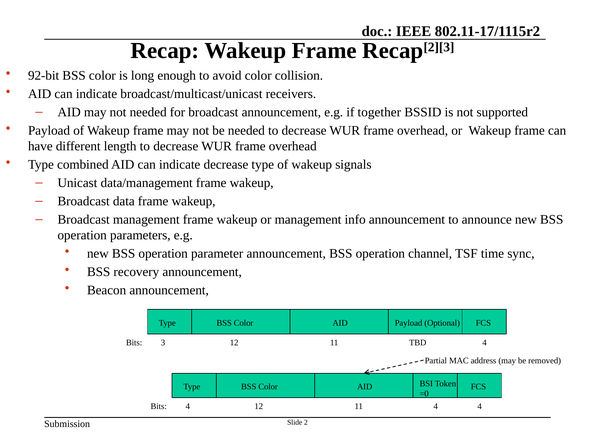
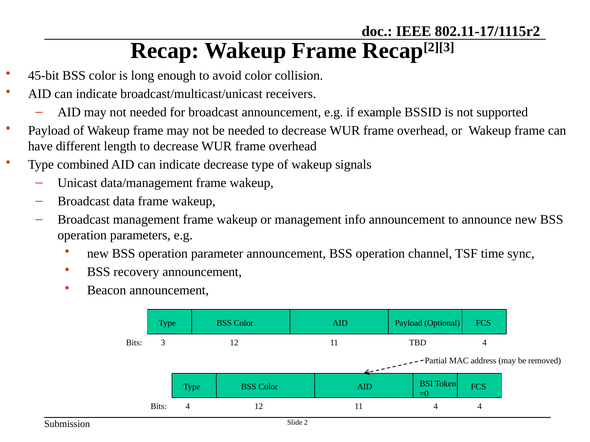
92-bit: 92-bit -> 45-bit
together: together -> example
